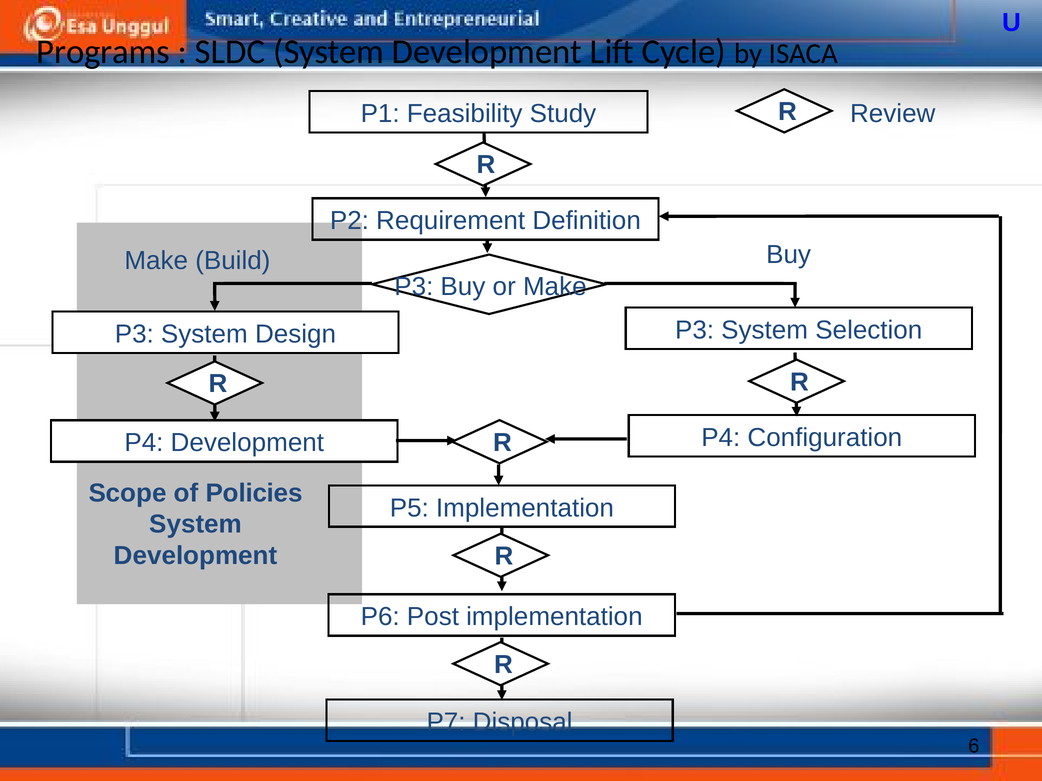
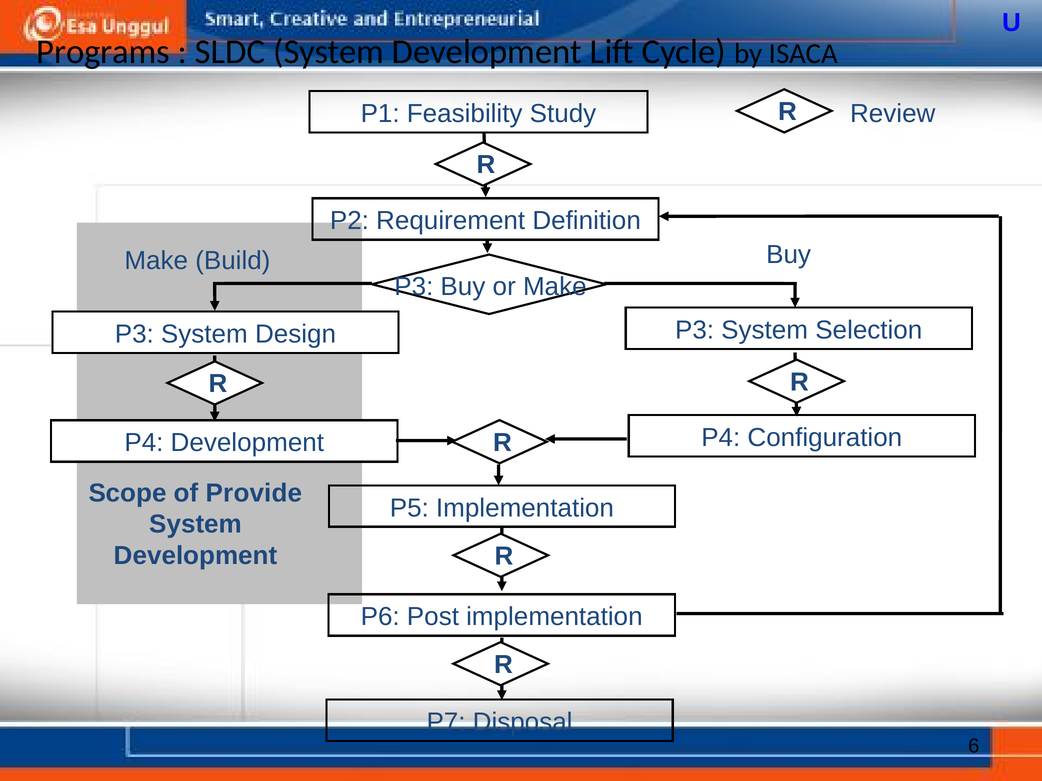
Policies: Policies -> Provide
